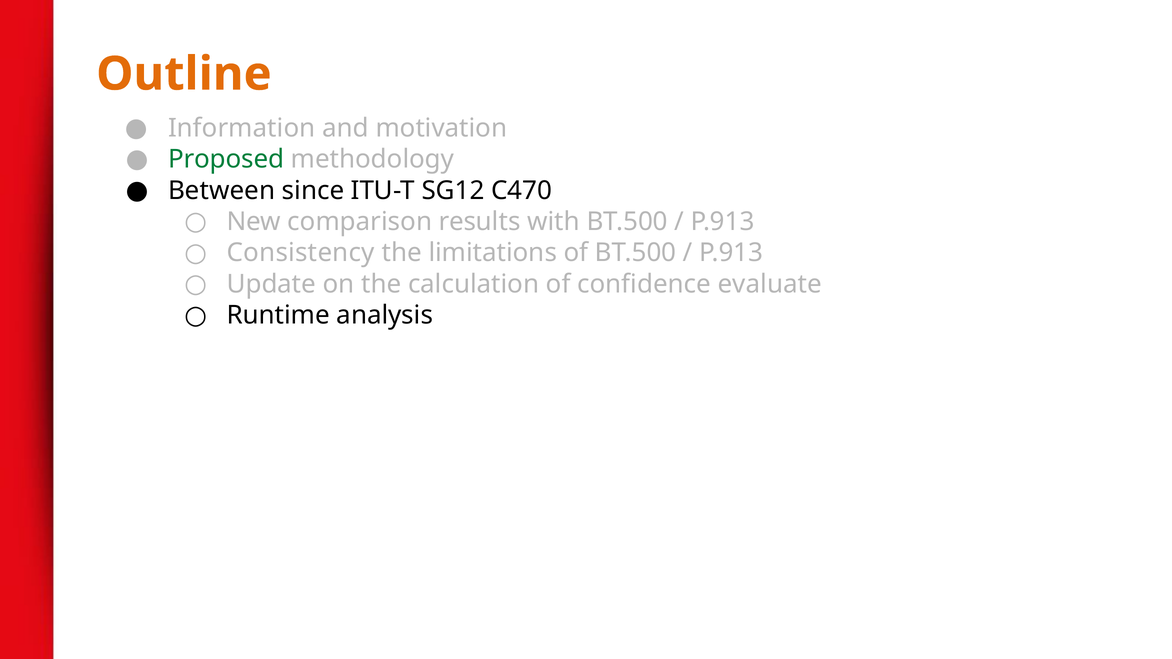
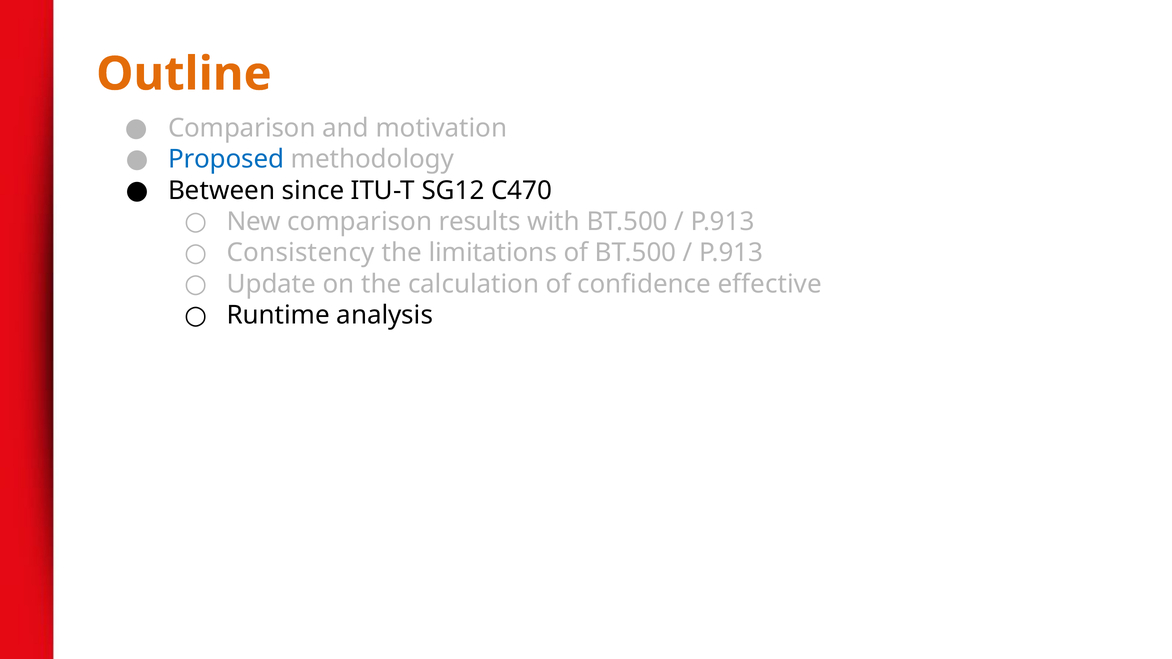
Information at (242, 128): Information -> Comparison
Proposed colour: green -> blue
evaluate: evaluate -> effective
